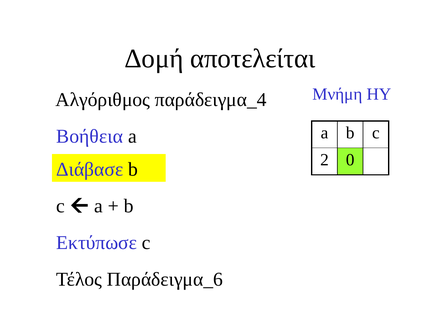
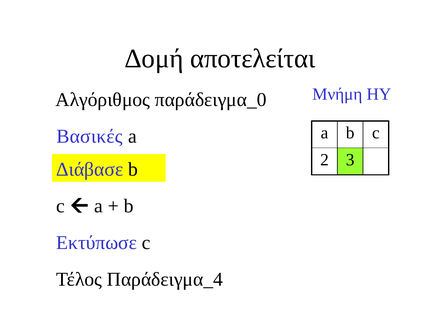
παράδειγμα_4: παράδειγμα_4 -> παράδειγμα_0
Βοήθεια: Βοήθεια -> Βασικές
0: 0 -> 3
Παράδειγμα_6: Παράδειγμα_6 -> Παράδειγμα_4
